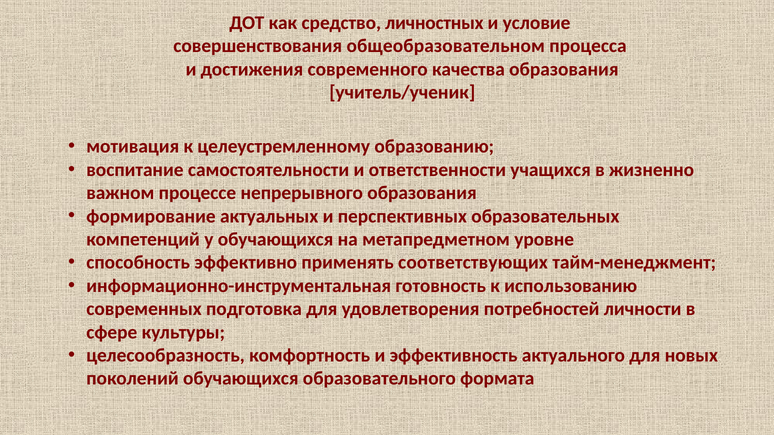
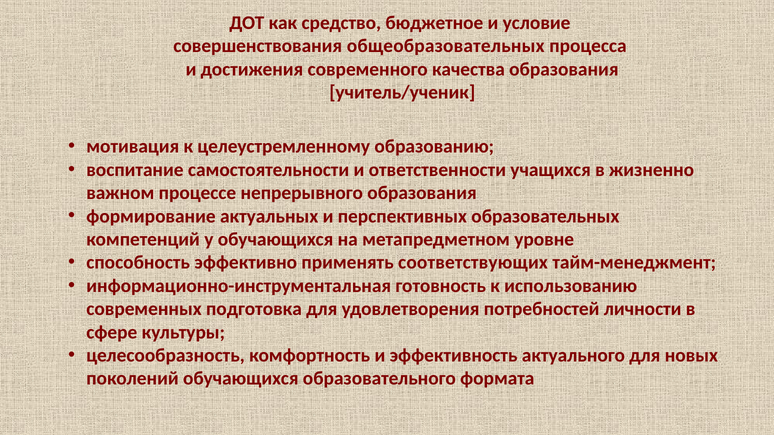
личностных: личностных -> бюджетное
общеобразовательном: общеобразовательном -> общеобразовательных
